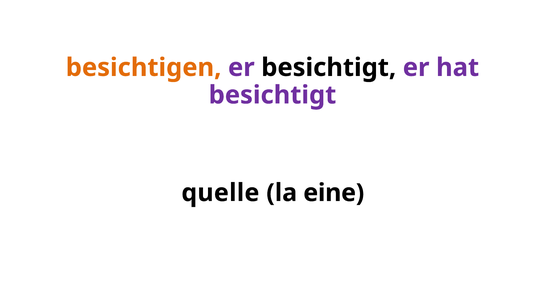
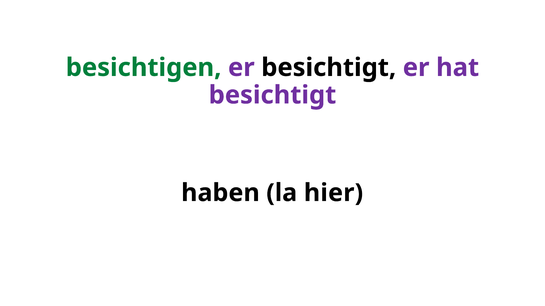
besichtigen colour: orange -> green
quelle: quelle -> haben
eine: eine -> hier
